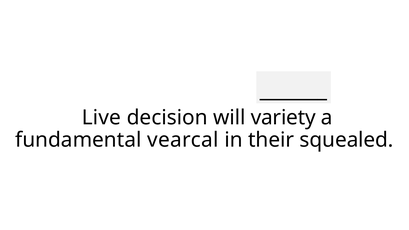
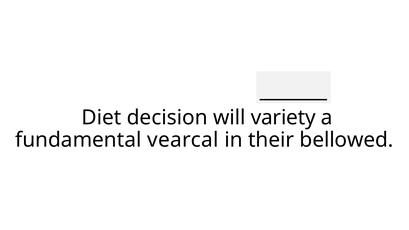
Live: Live -> Diet
squealed: squealed -> bellowed
